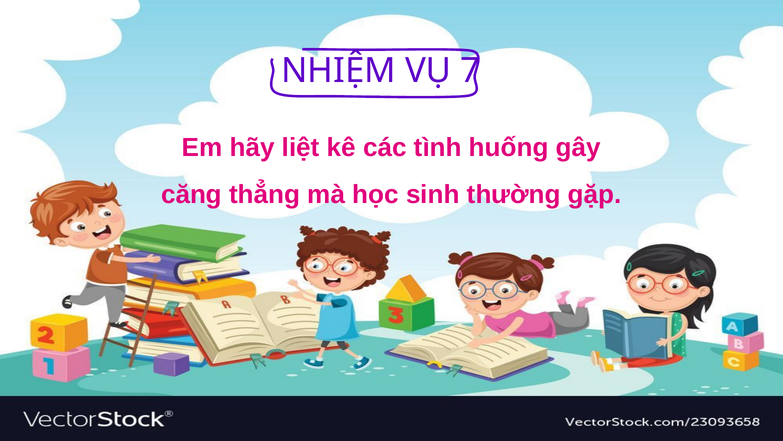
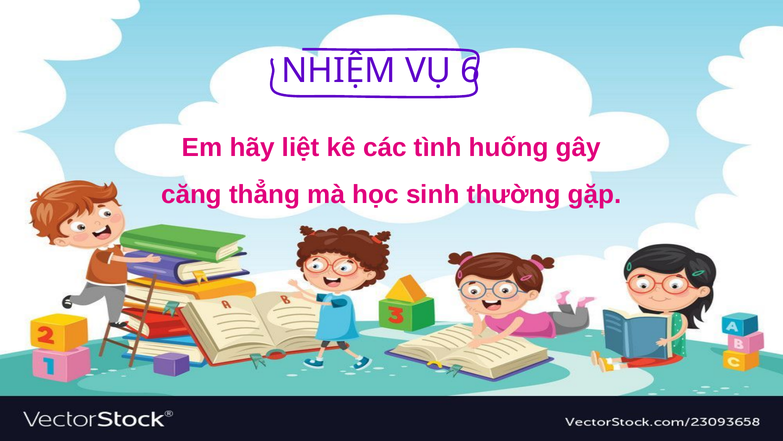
7: 7 -> 6
